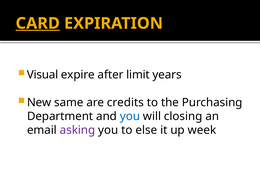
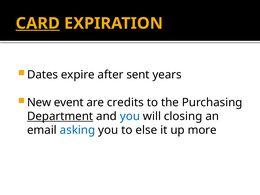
Visual: Visual -> Dates
limit: limit -> sent
same: same -> event
Department underline: none -> present
asking colour: purple -> blue
week: week -> more
